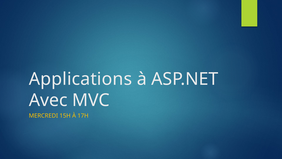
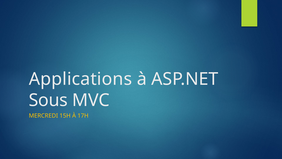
Avec: Avec -> Sous
